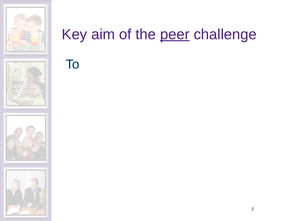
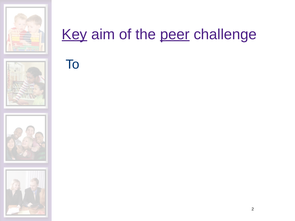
Key underline: none -> present
